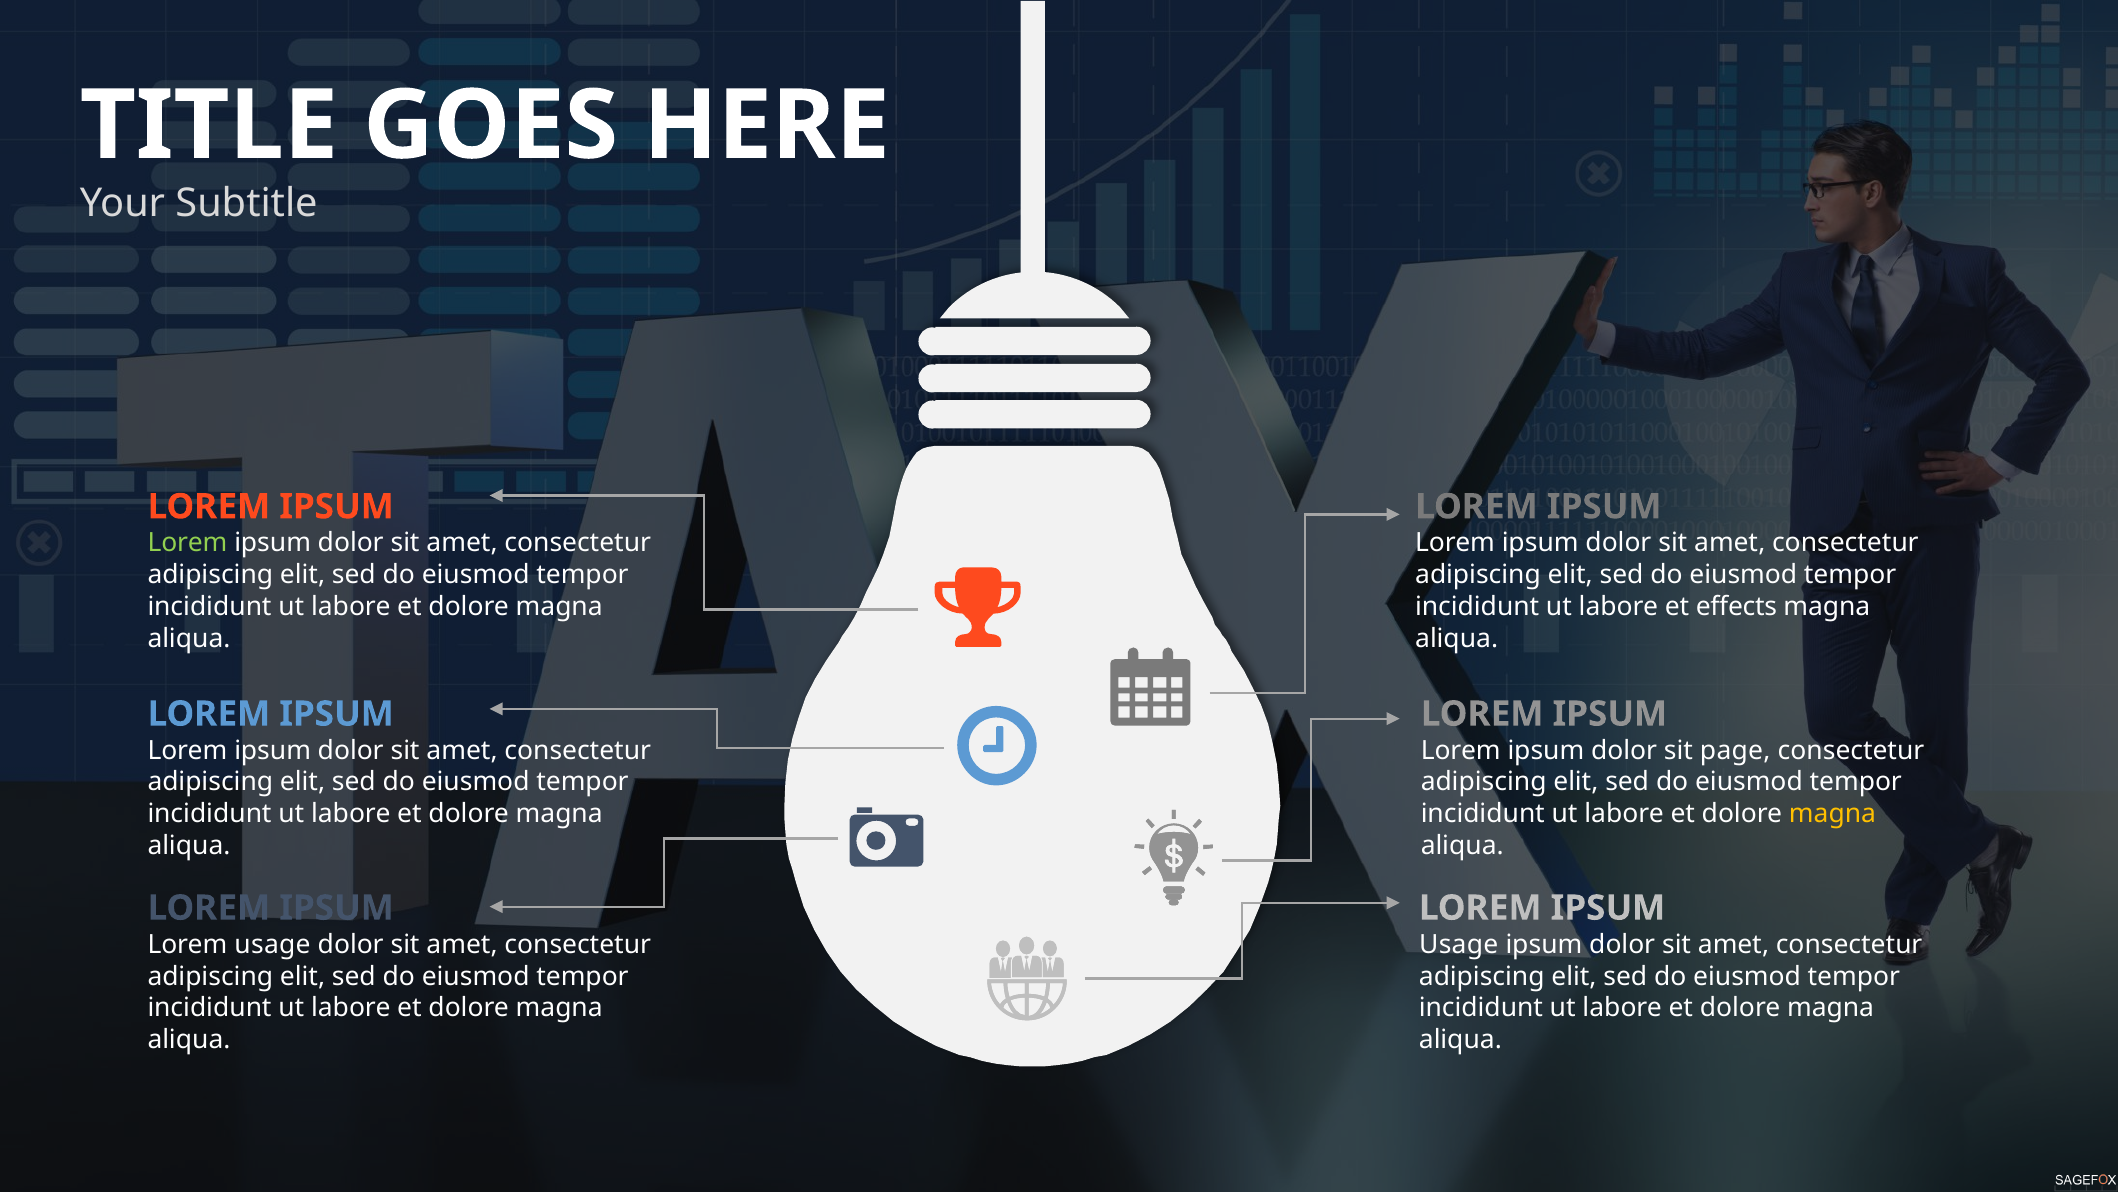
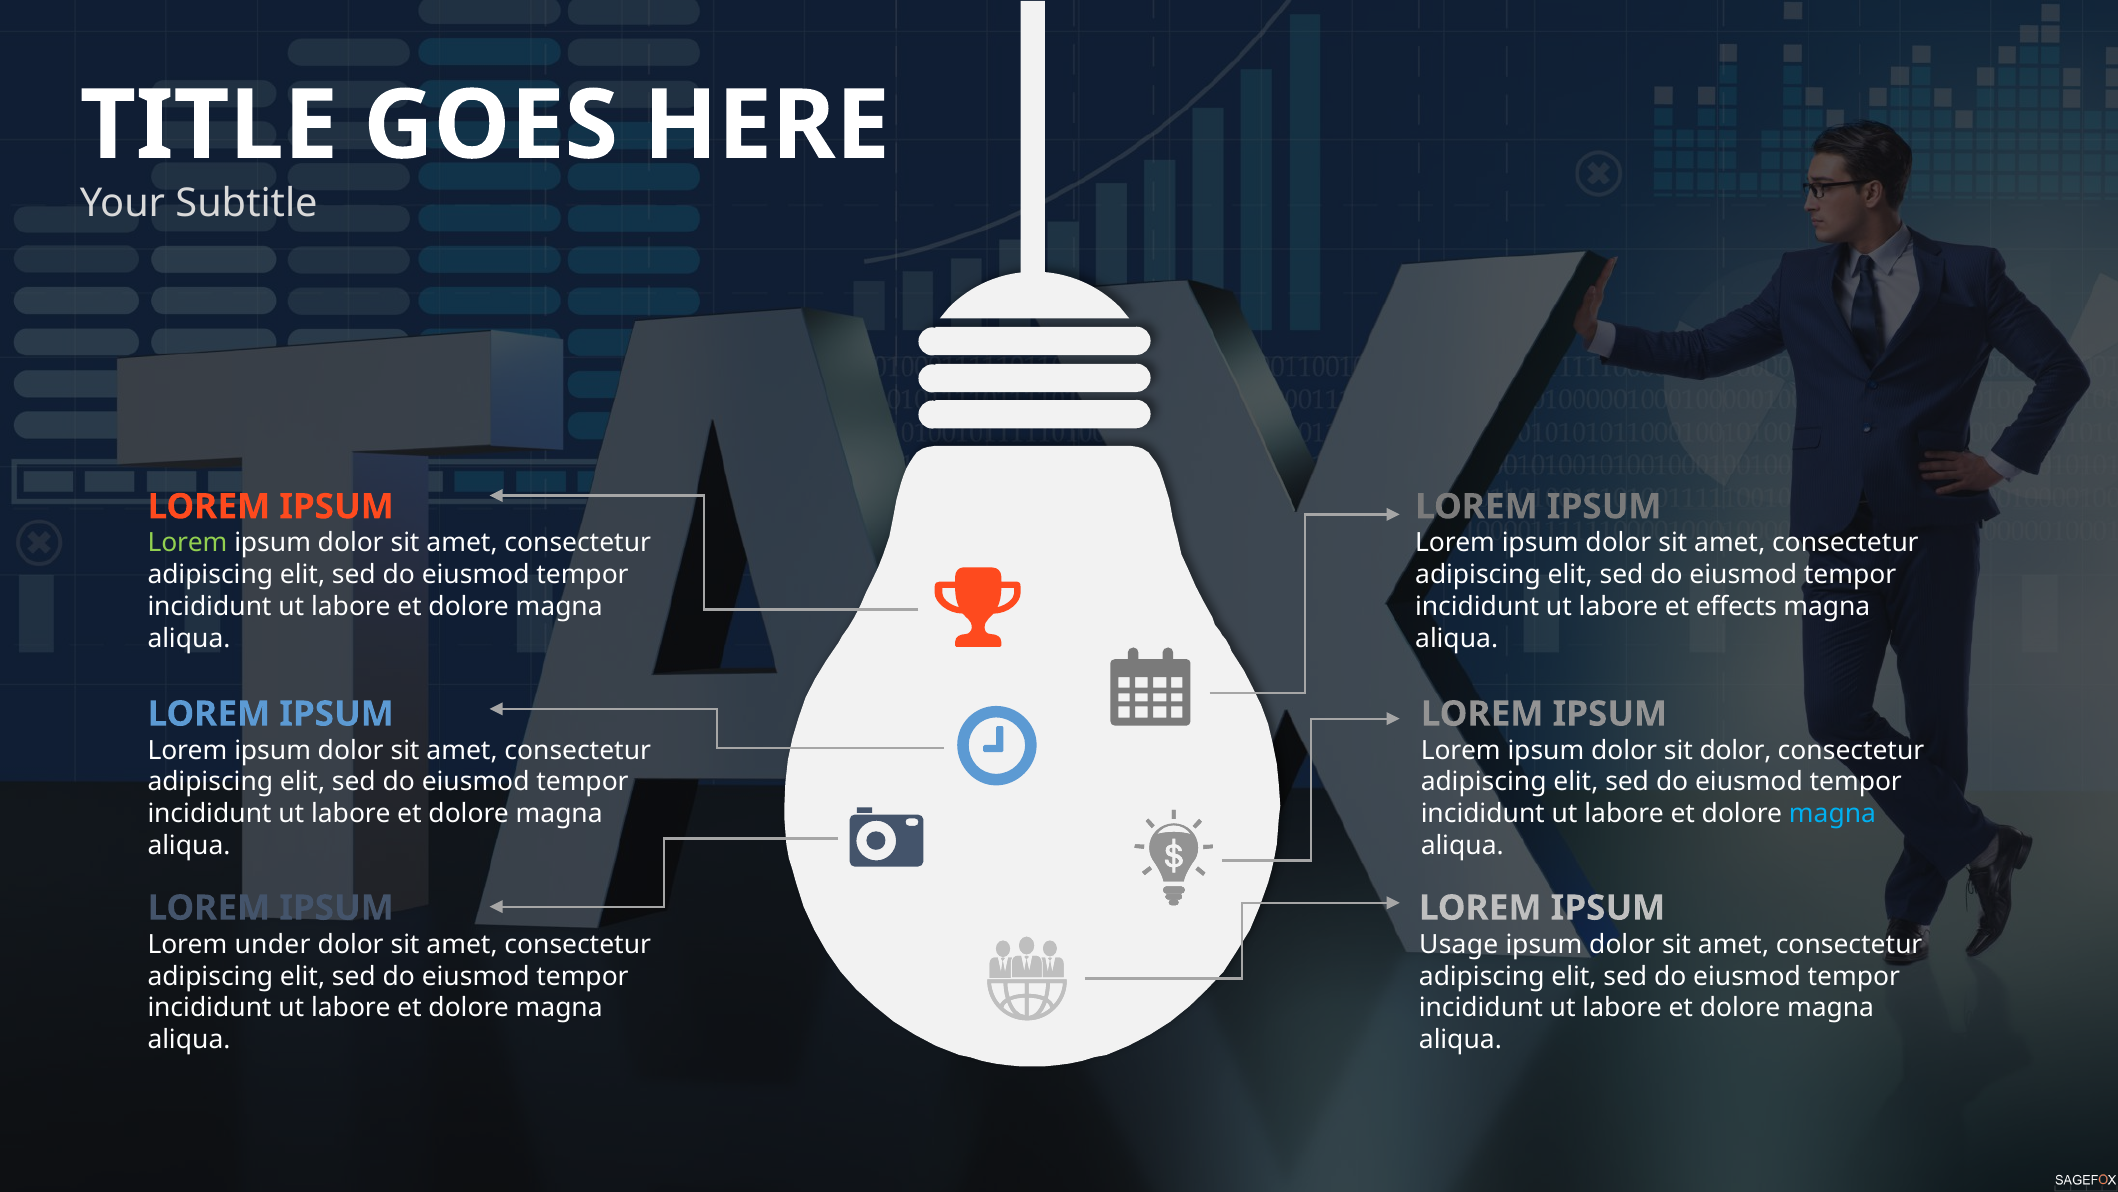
sit page: page -> dolor
magna at (1832, 814) colour: yellow -> light blue
Lorem usage: usage -> under
